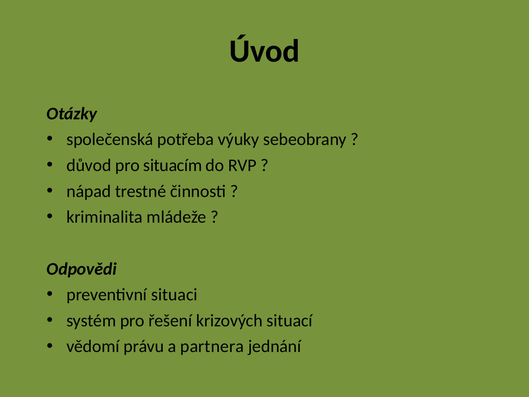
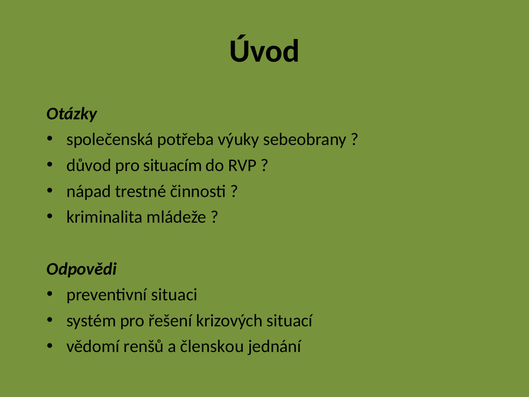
právu: právu -> renšů
partnera: partnera -> členskou
